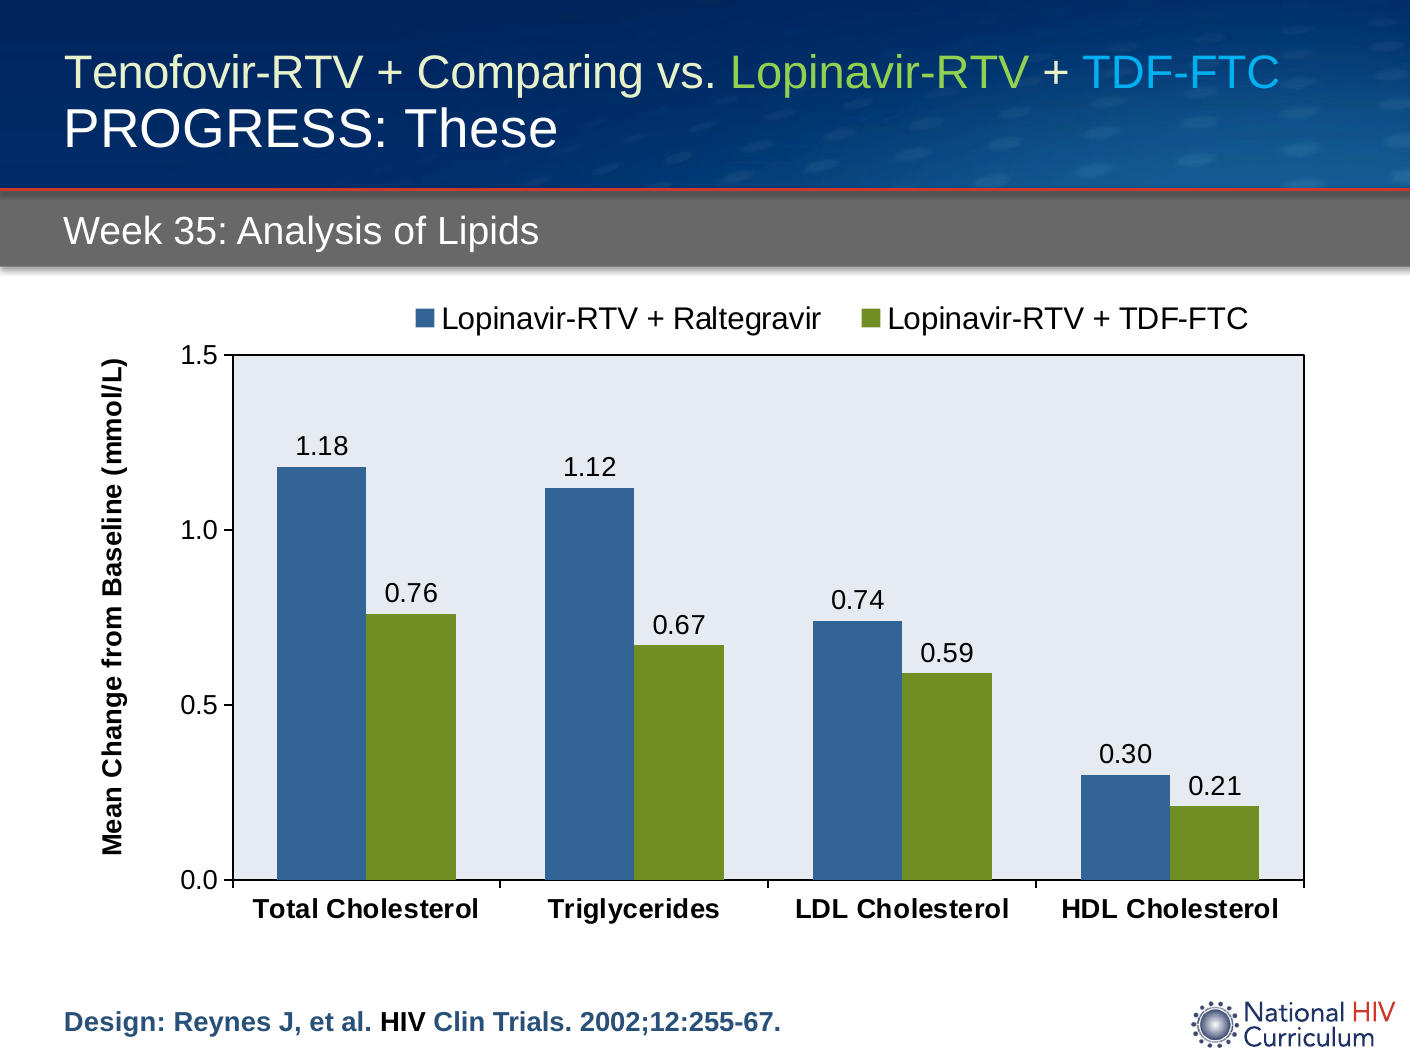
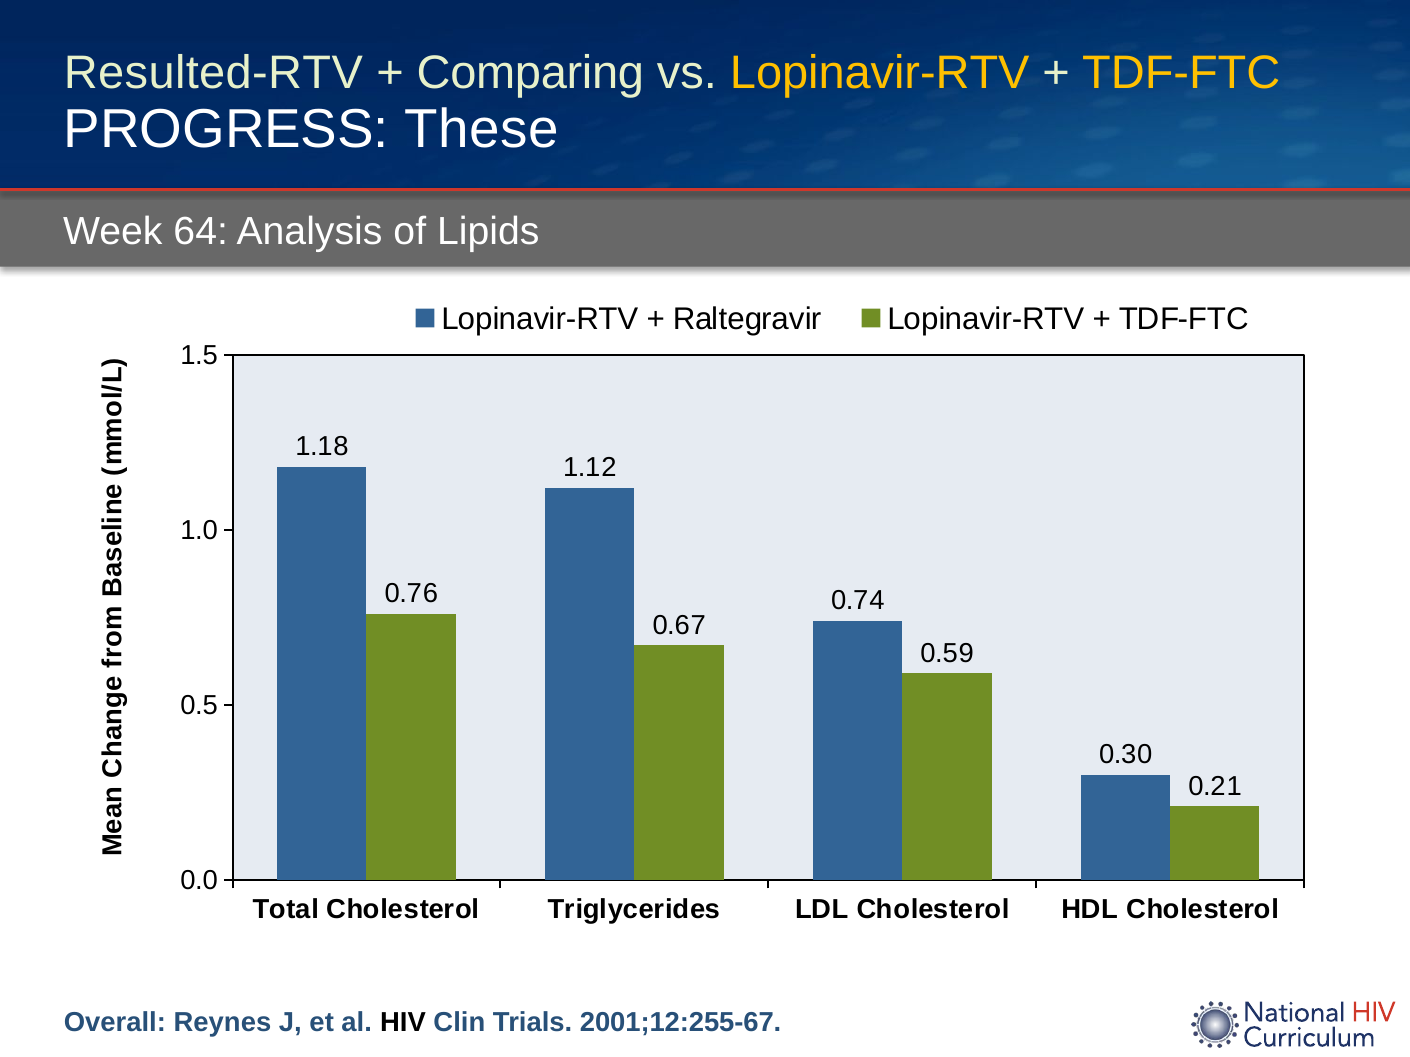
Tenofovir-RTV: Tenofovir-RTV -> Resulted-RTV
Lopinavir-RTV at (880, 73) colour: light green -> yellow
TDF-FTC at (1181, 73) colour: light blue -> yellow
35: 35 -> 64
Design: Design -> Overall
2002;12:255-67: 2002;12:255-67 -> 2001;12:255-67
